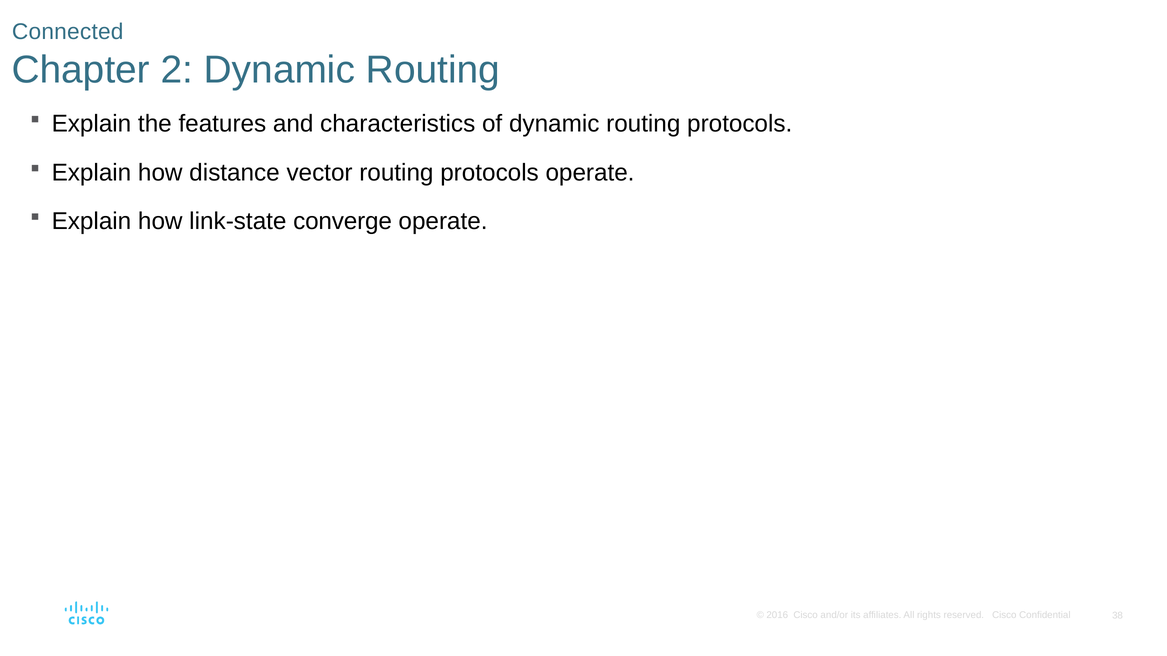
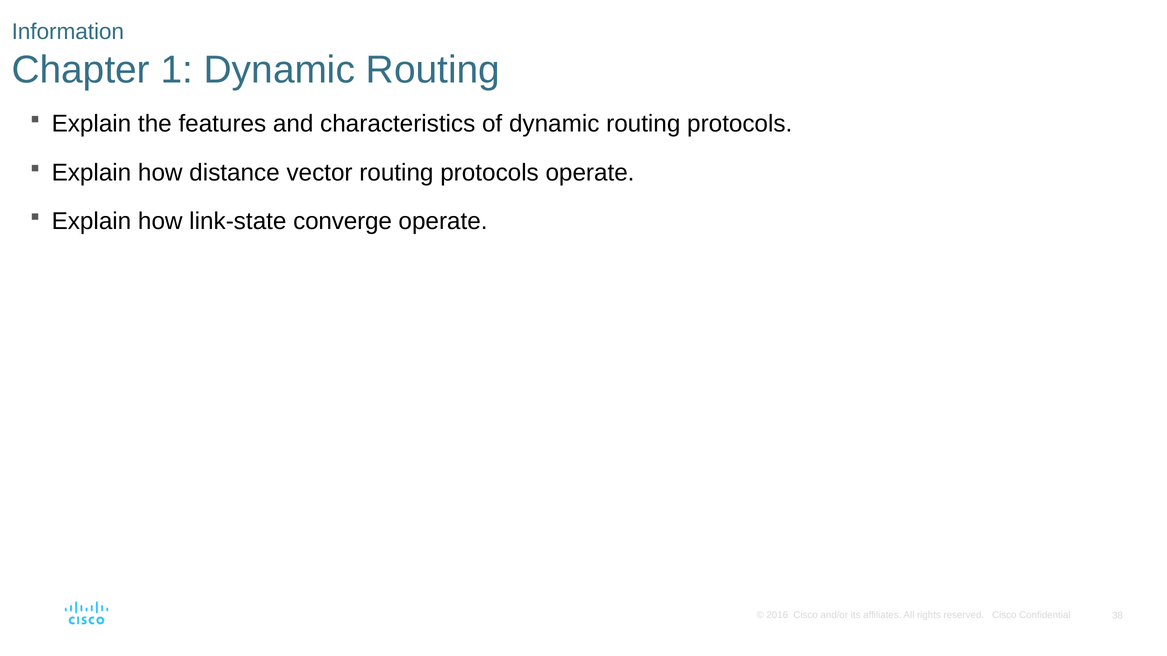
Connected: Connected -> Information
2: 2 -> 1
